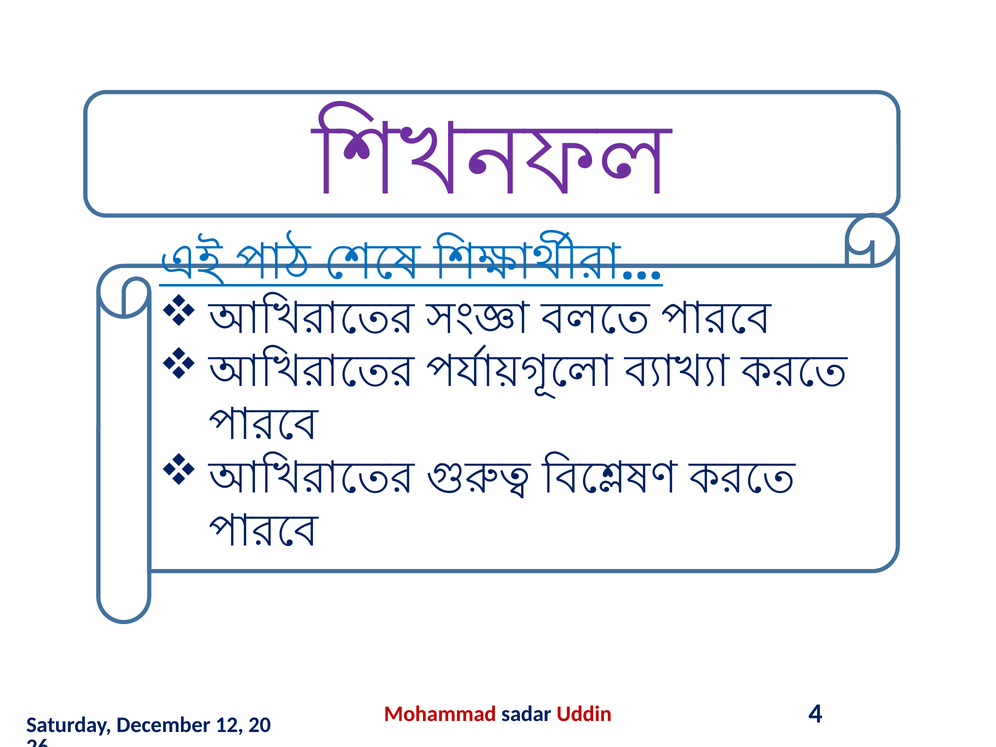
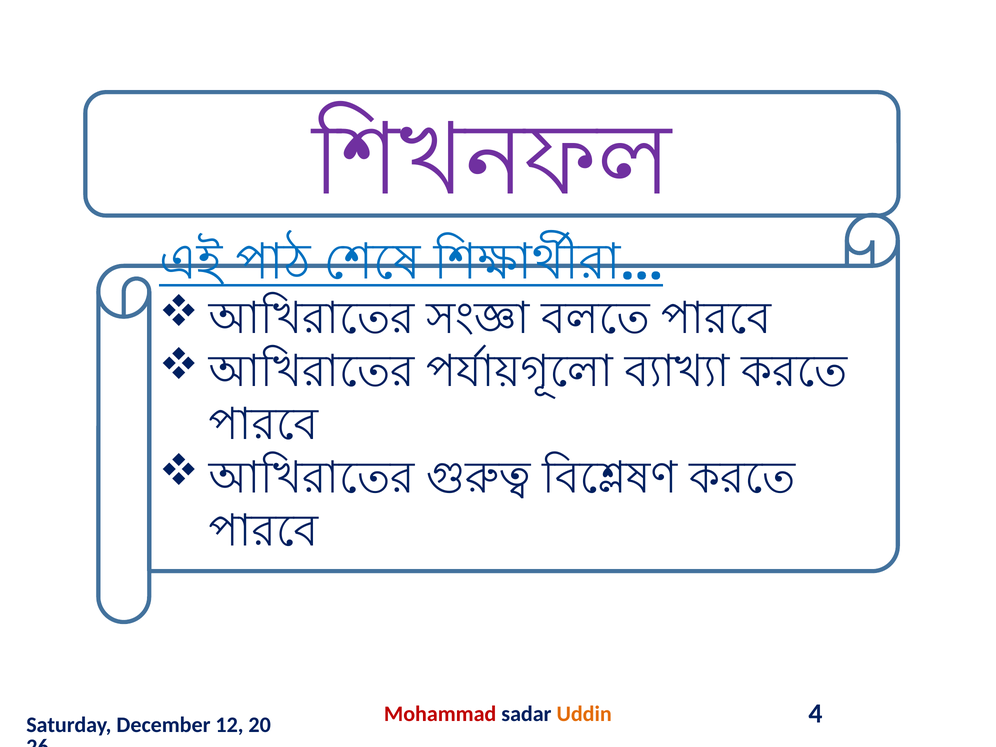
Uddin colour: red -> orange
